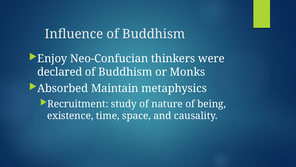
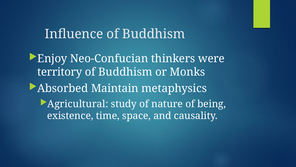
declared: declared -> territory
Recruitment: Recruitment -> Agricultural
